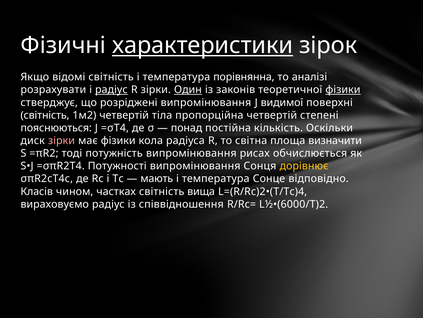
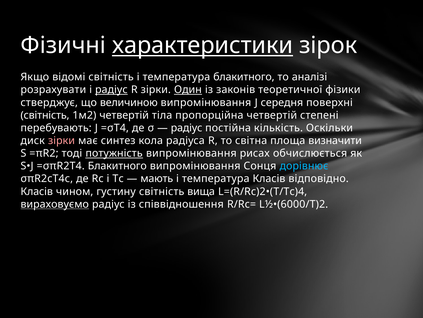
температура порівнянна: порівнянна -> блакитного
фізики at (343, 90) underline: present -> none
розріджені: розріджені -> величиною
видимої: видимої -> середня
пояснюються: пояснюються -> перебувають
понад at (187, 128): понад -> радіус
має фізики: фізики -> синтез
потужність underline: none -> present
=σπR2Т4 Потужності: Потужності -> Блакитного
дорівнює colour: yellow -> light blue
температура Сонце: Сонце -> Класів
частках: частках -> густину
вираховуємо underline: none -> present
